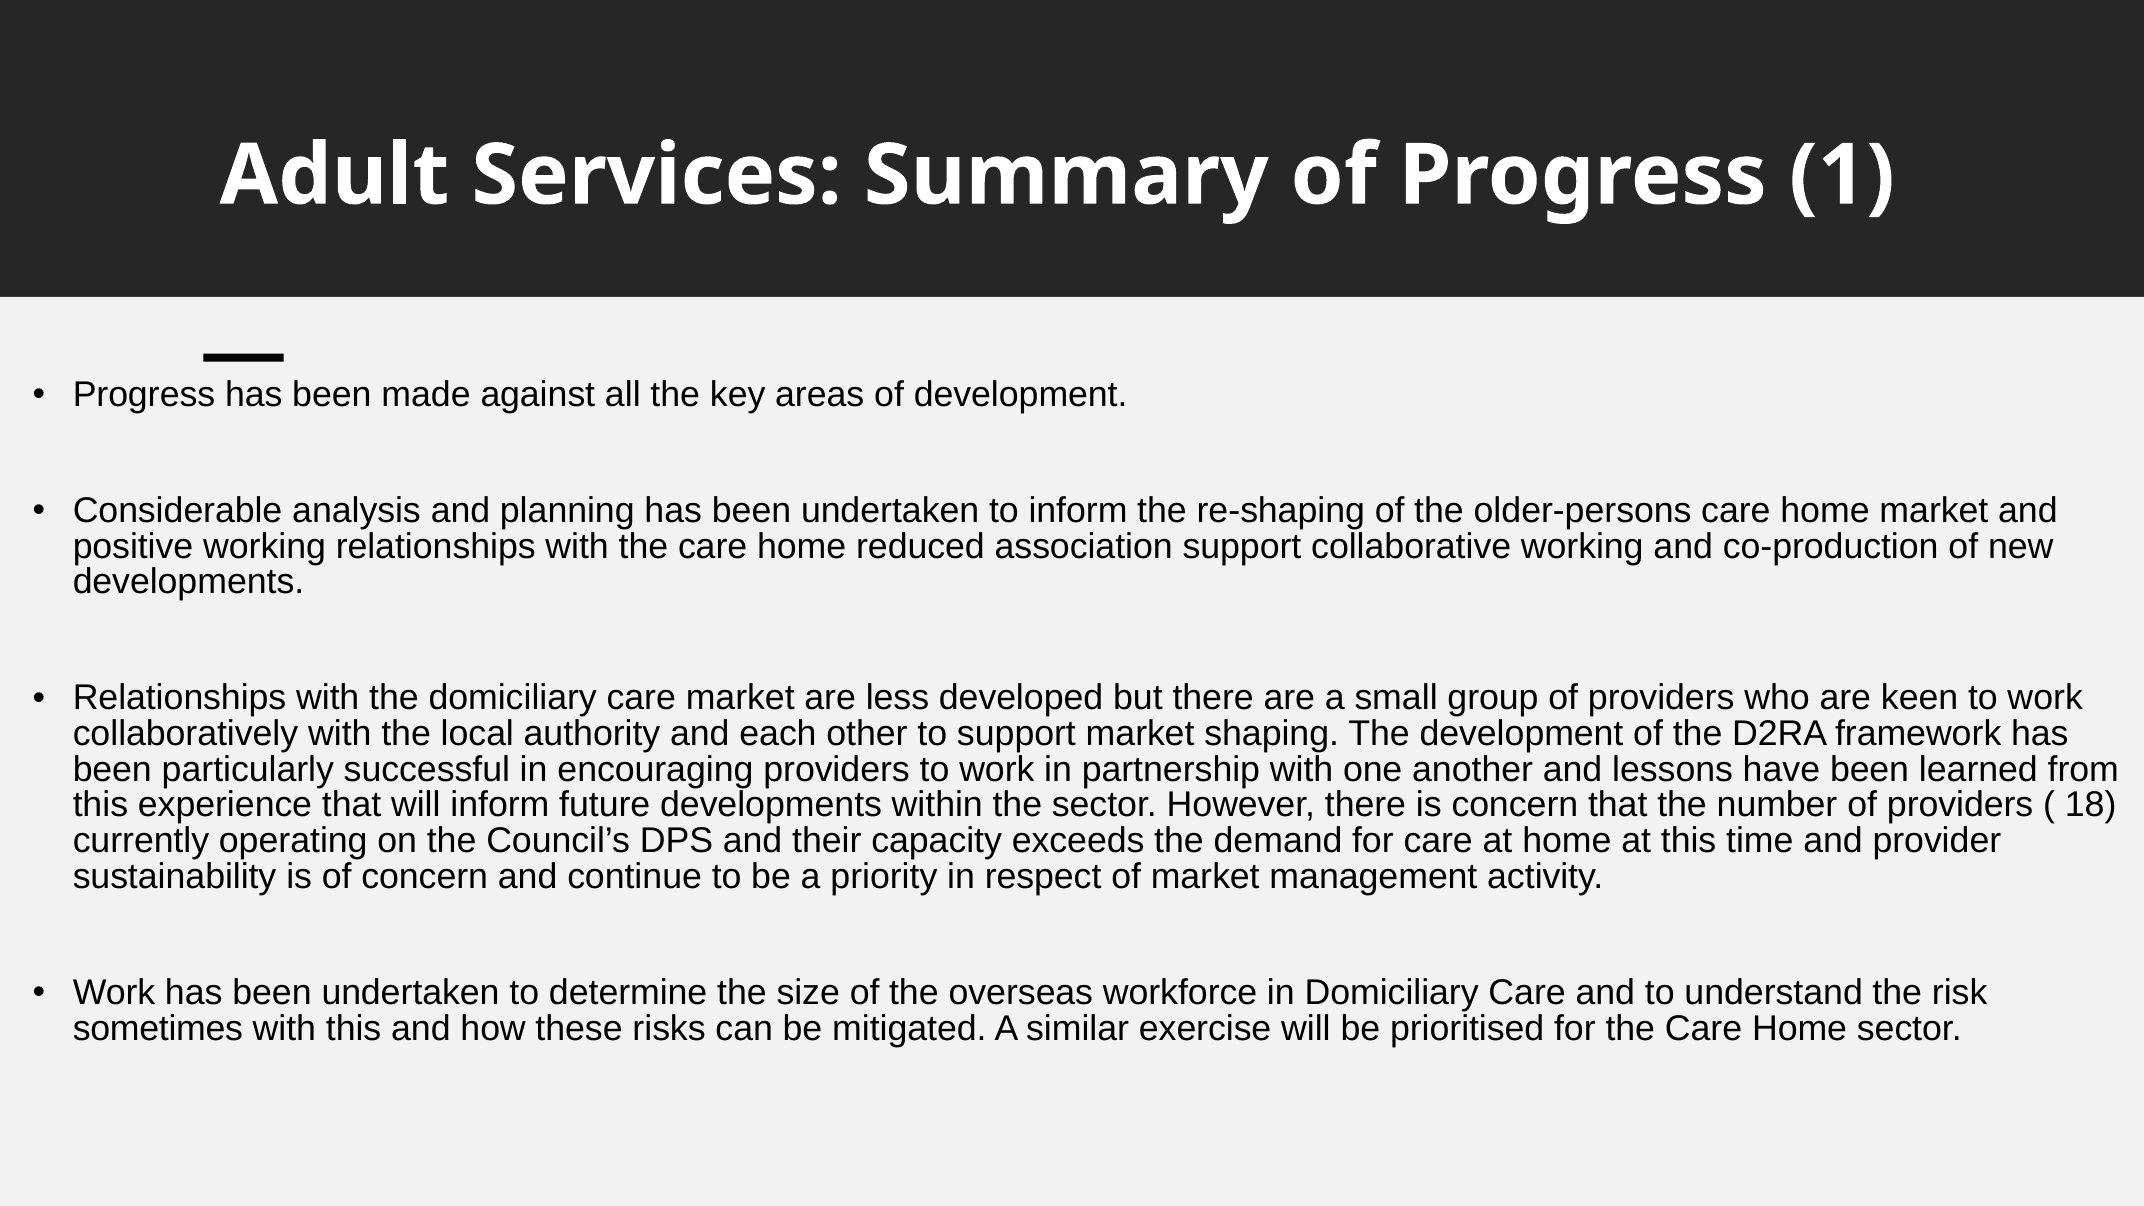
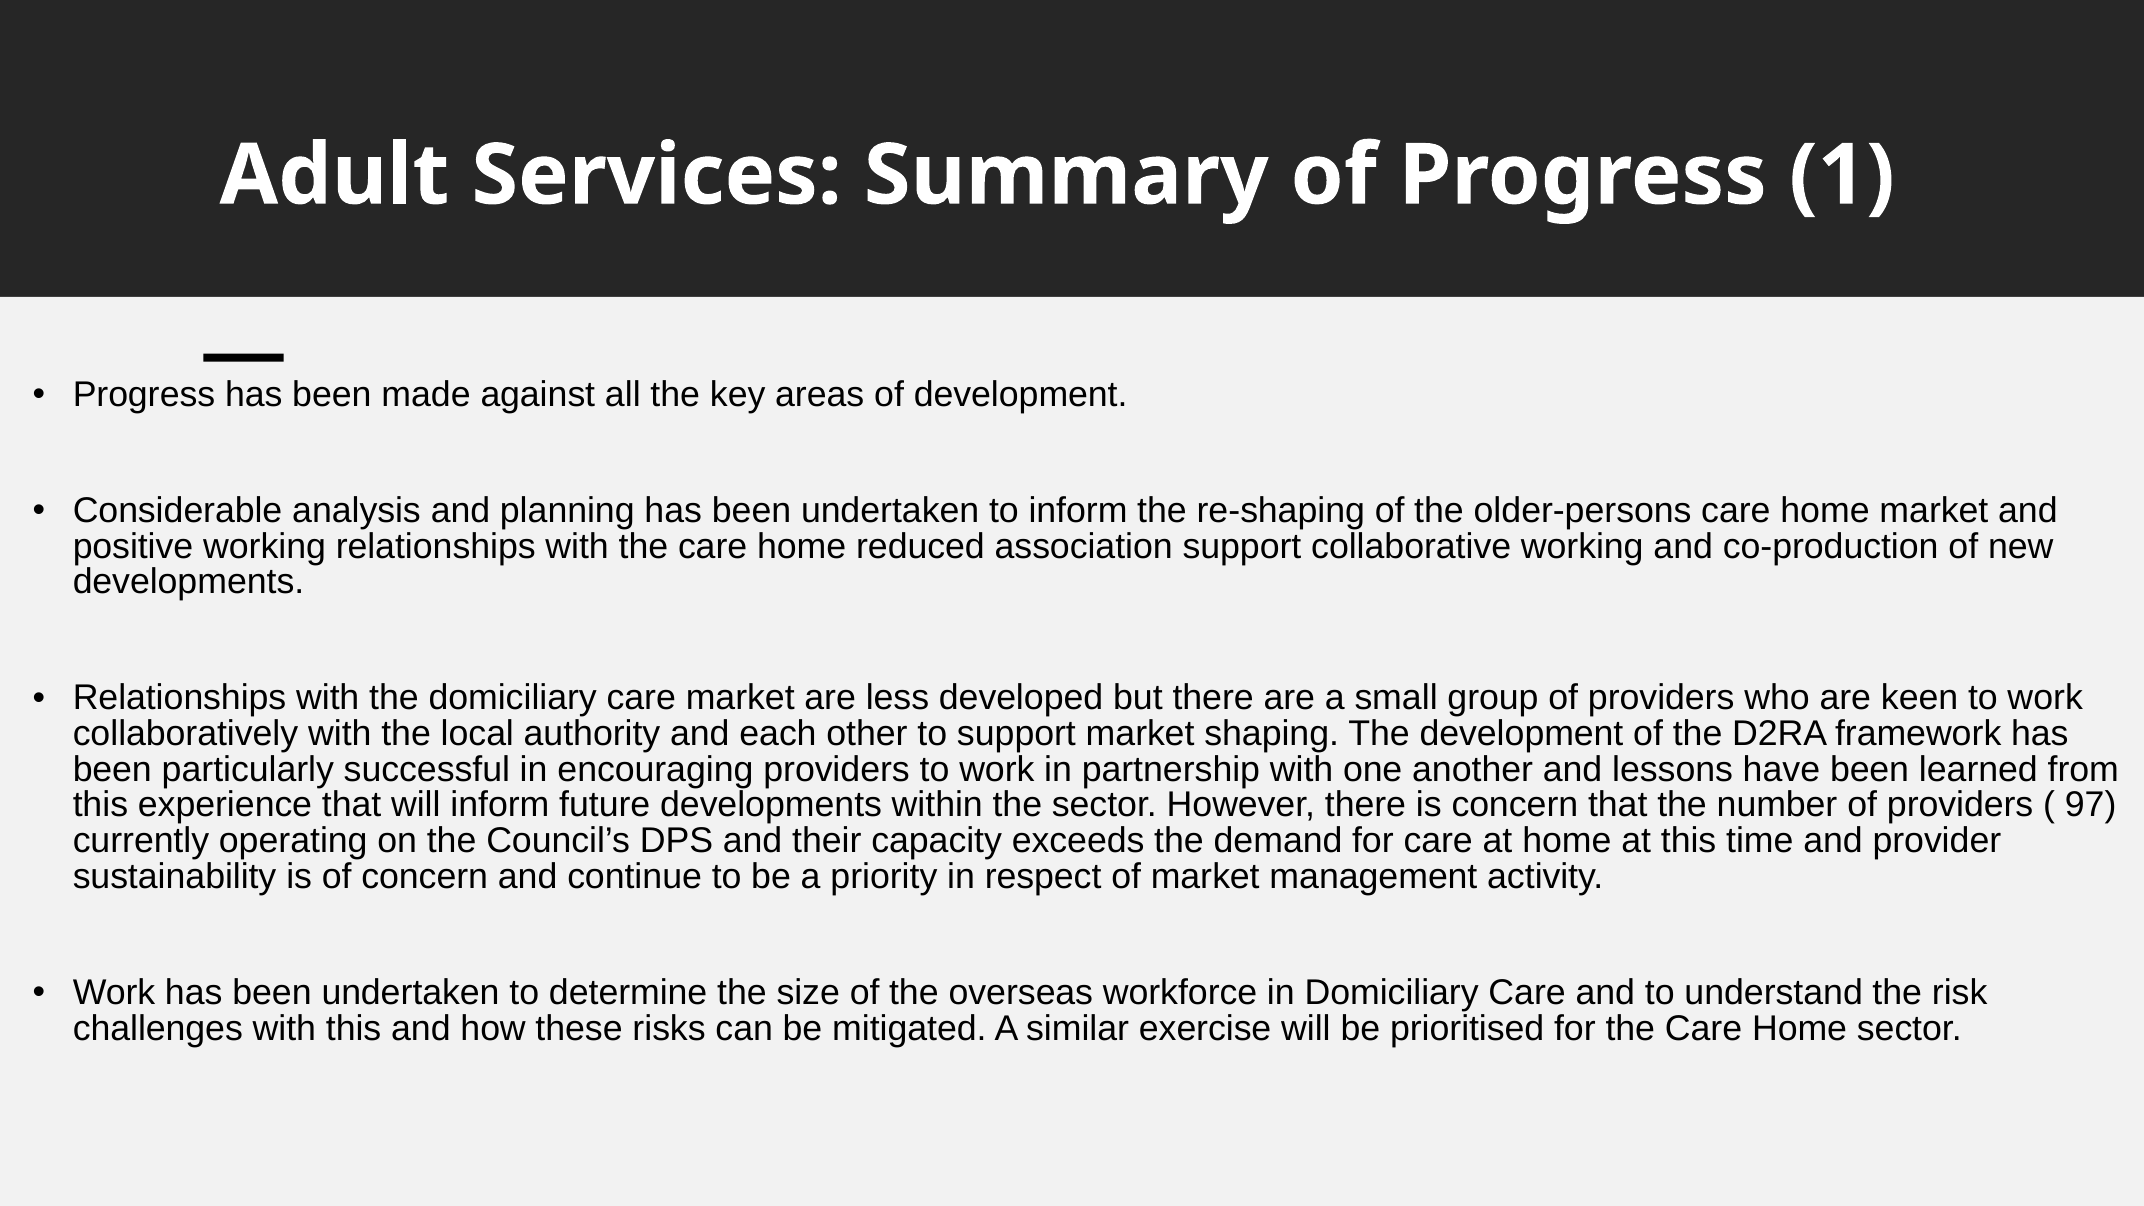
18: 18 -> 97
sometimes: sometimes -> challenges
